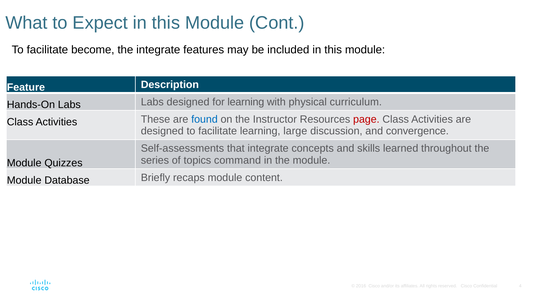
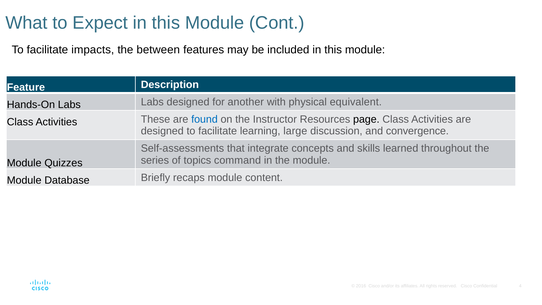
become: become -> impacts
the integrate: integrate -> between
for learning: learning -> another
curriculum: curriculum -> equivalent
page colour: red -> black
